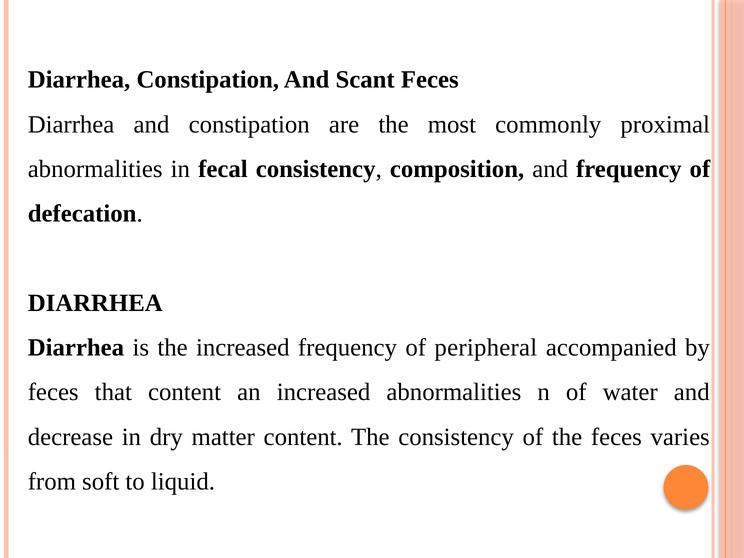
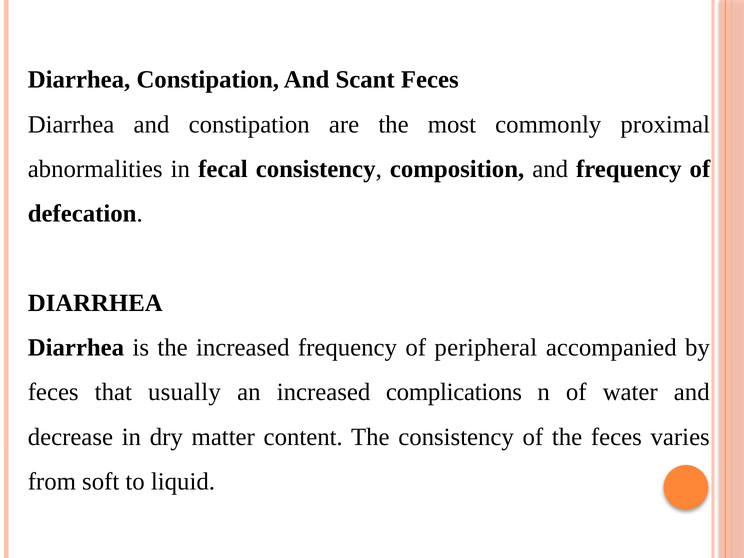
that content: content -> usually
increased abnormalities: abnormalities -> complications
